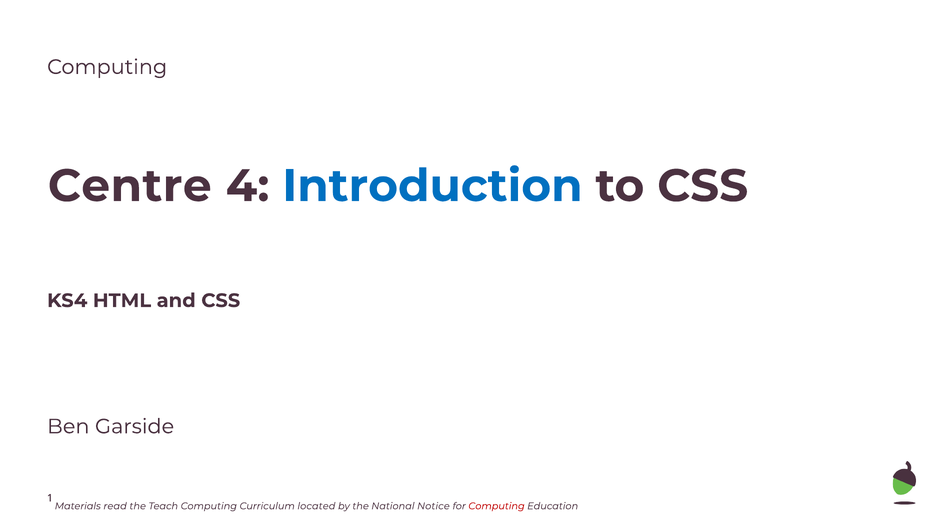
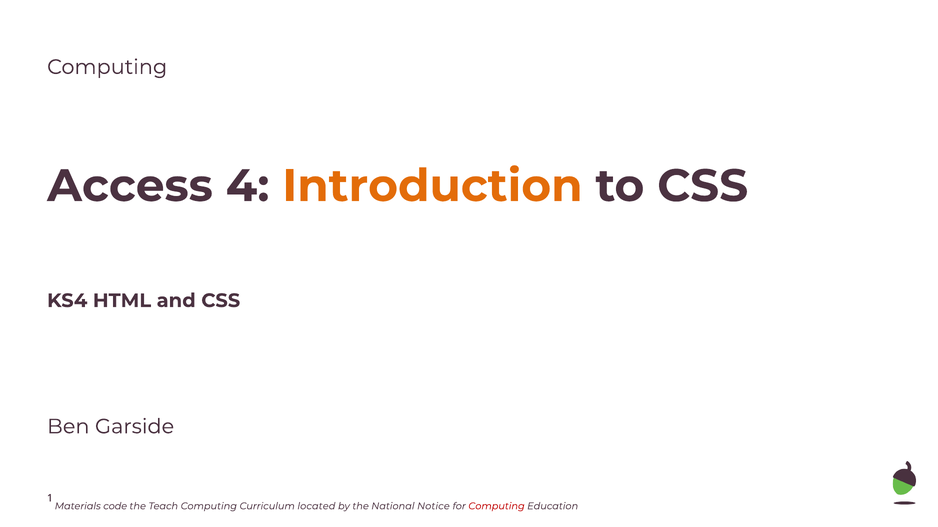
Centre: Centre -> Access
Introduction colour: blue -> orange
read: read -> code
